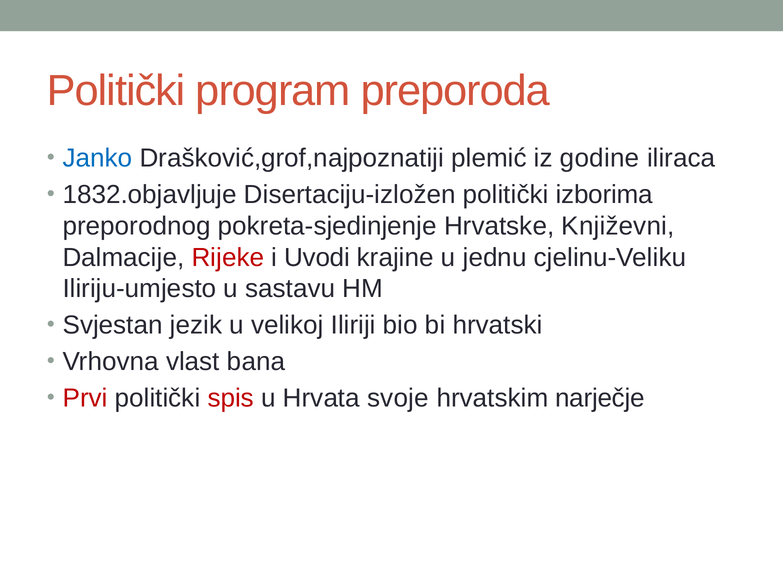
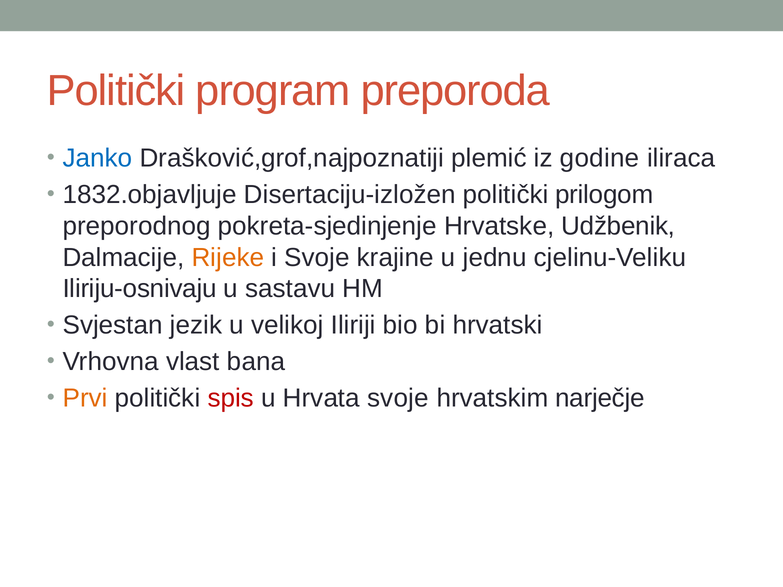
izborima: izborima -> prilogom
Književni: Književni -> Udžbenik
Rijeke colour: red -> orange
i Uvodi: Uvodi -> Svoje
Iliriju-umjesto: Iliriju-umjesto -> Iliriju-osnivaju
Prvi colour: red -> orange
